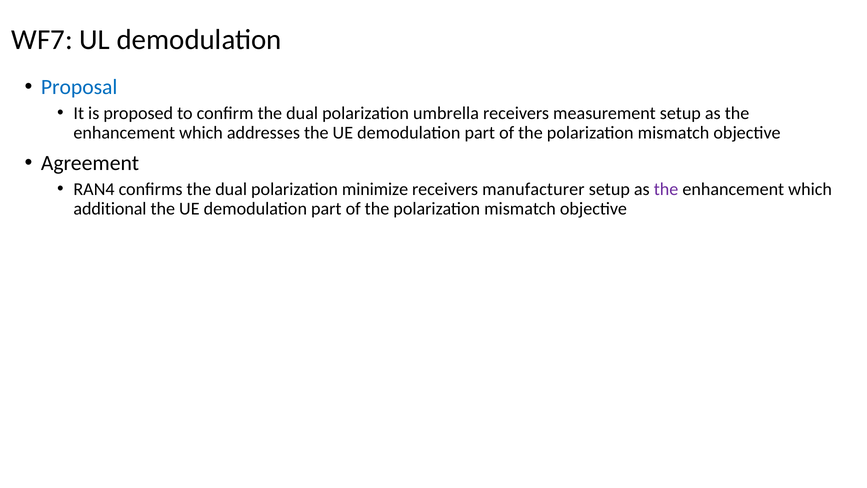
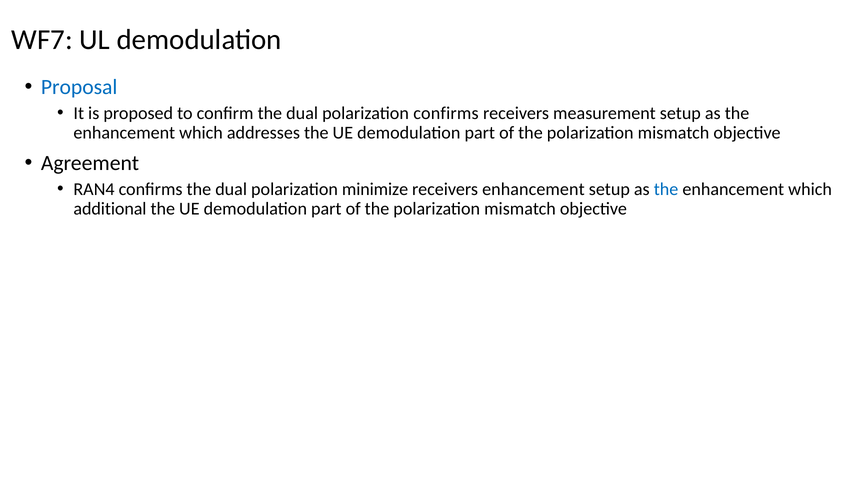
polarization umbrella: umbrella -> confirms
receivers manufacturer: manufacturer -> enhancement
the at (666, 189) colour: purple -> blue
